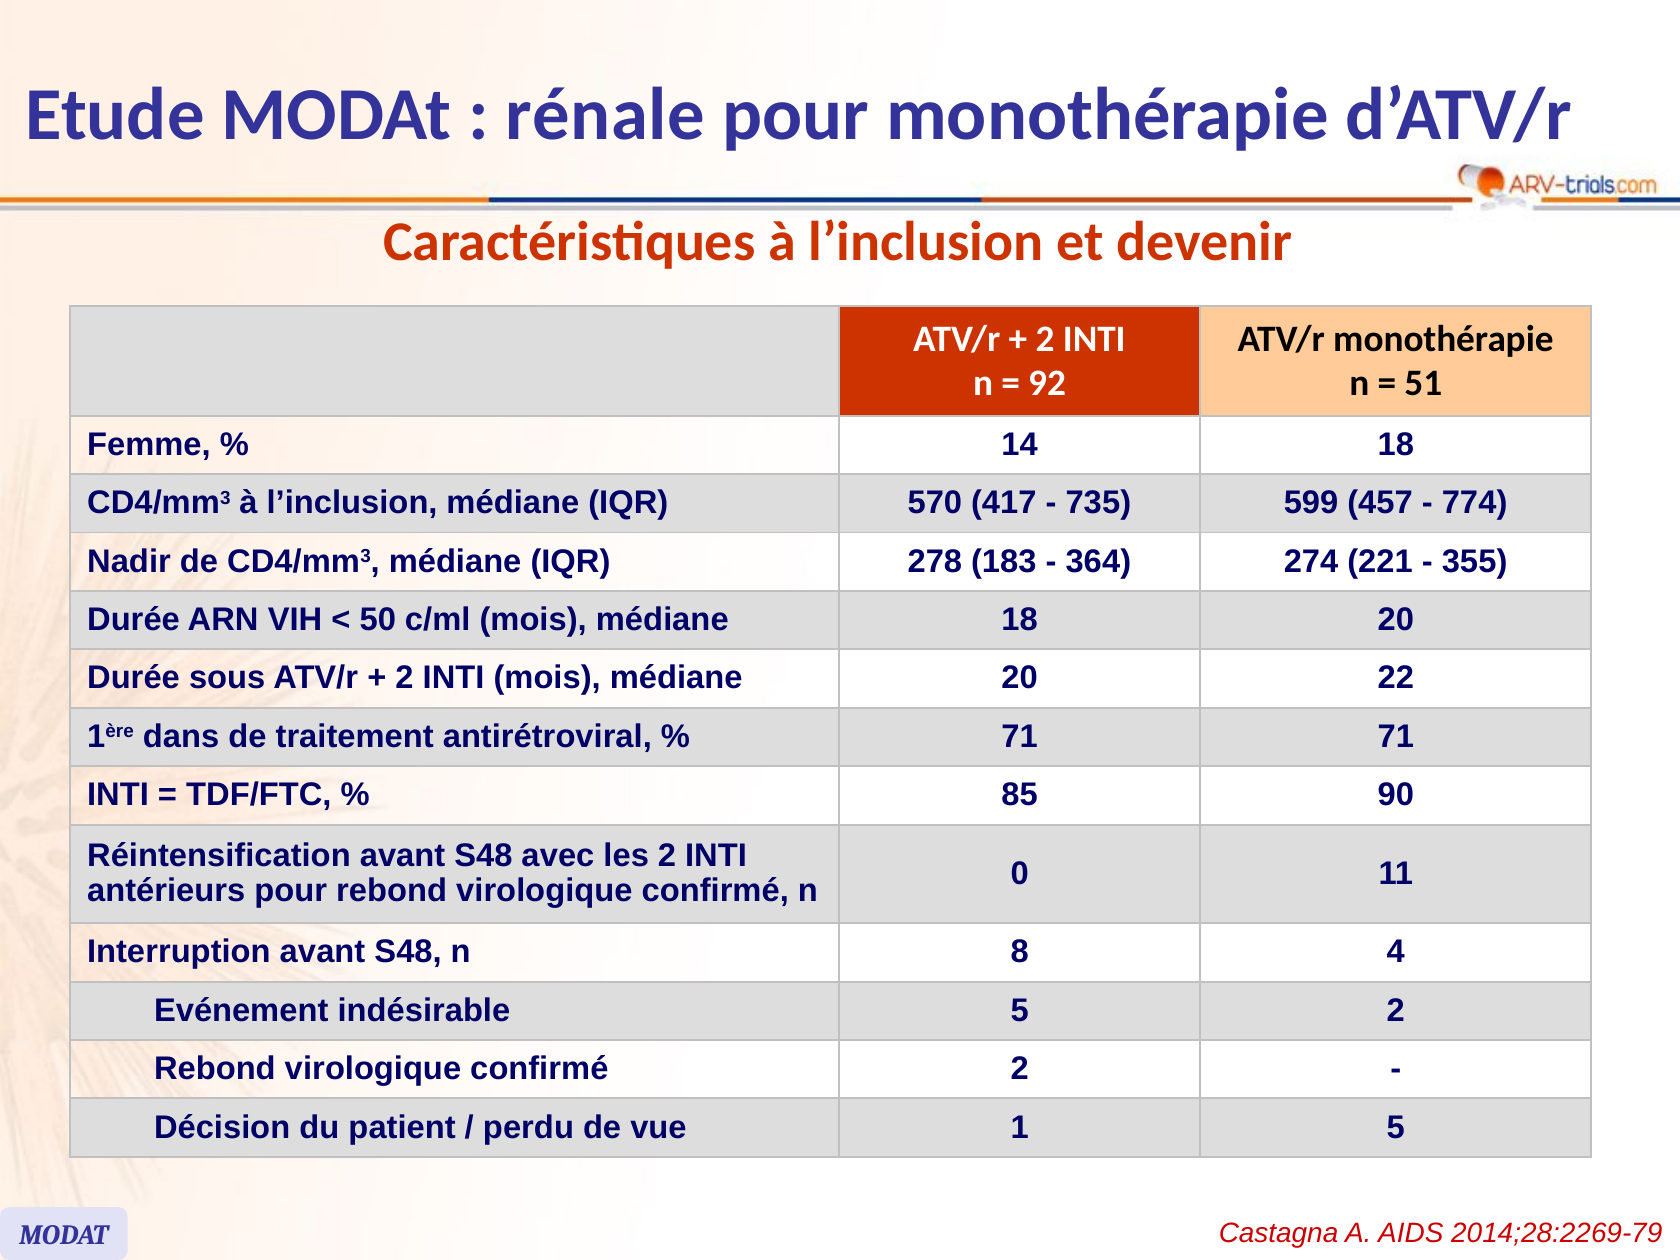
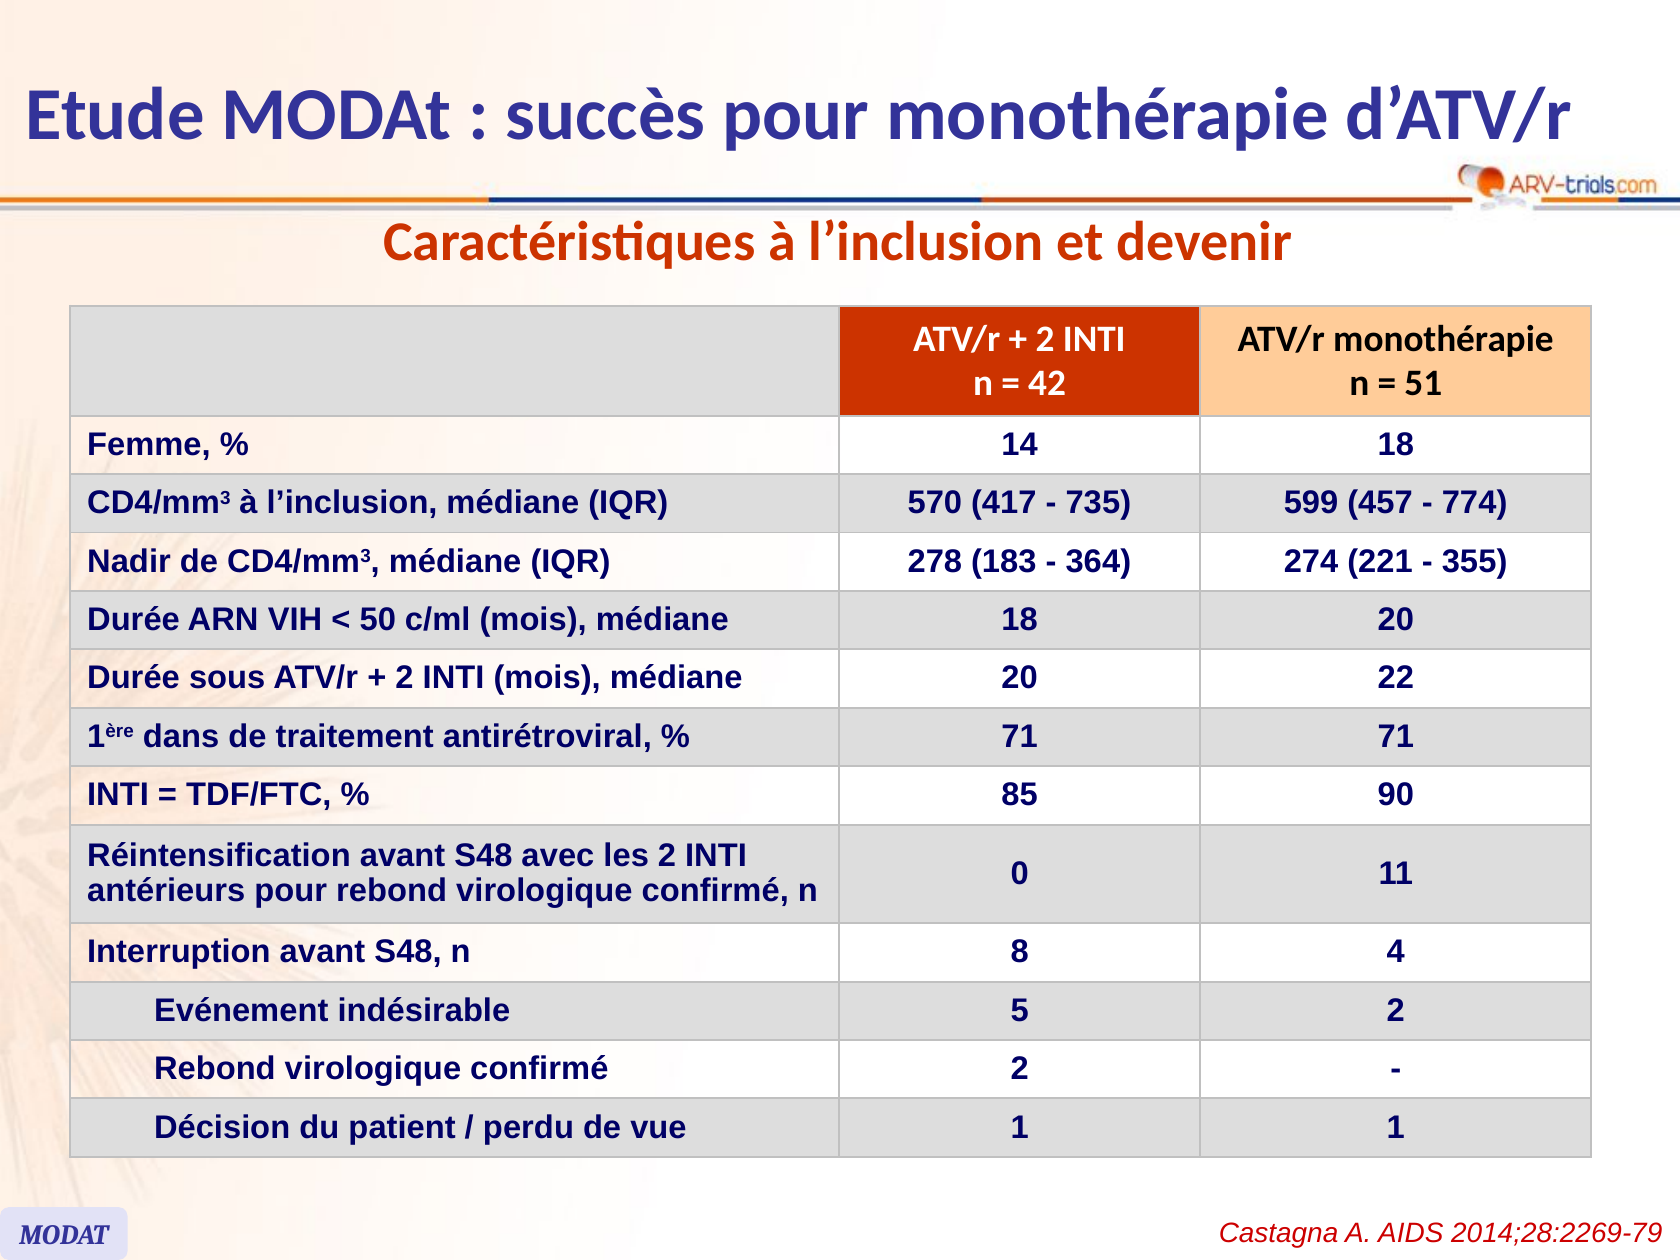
rénale: rénale -> succès
92: 92 -> 42
1 5: 5 -> 1
